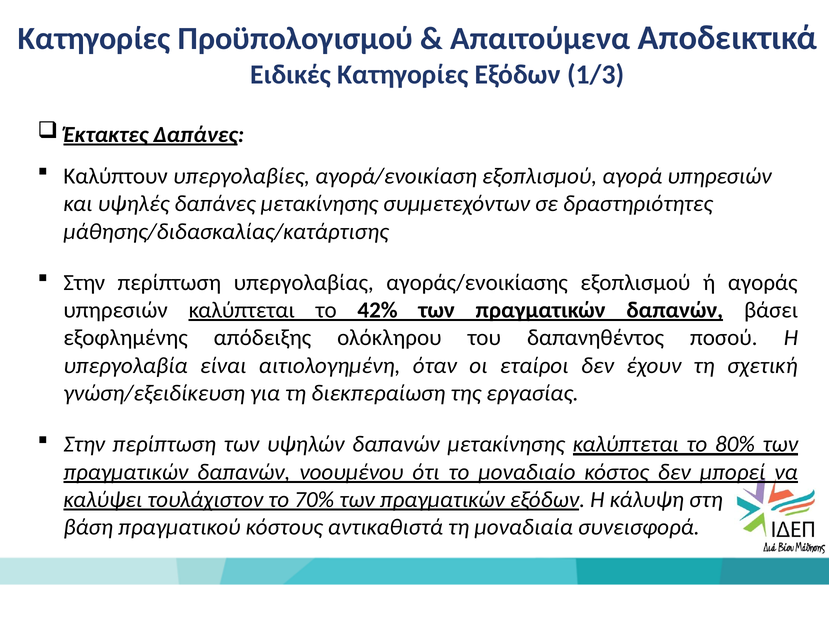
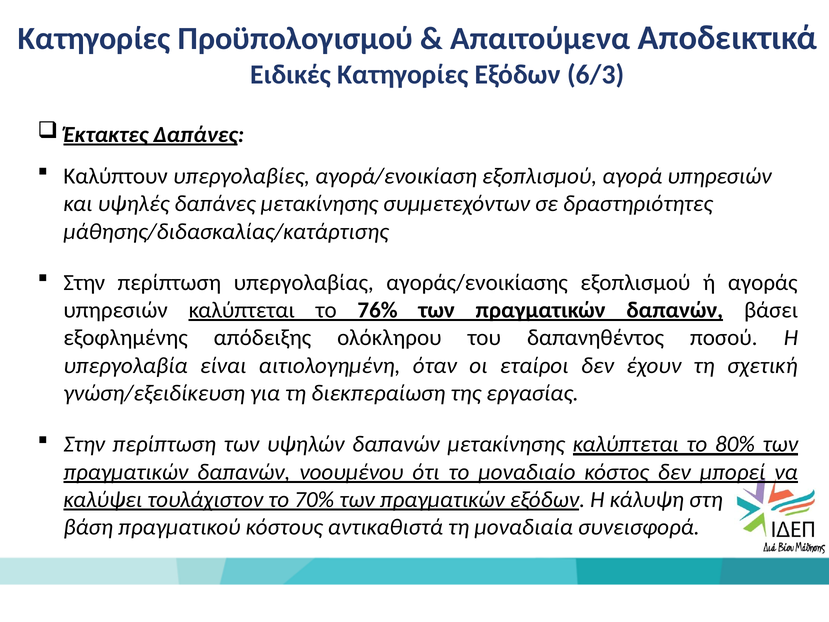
1/3: 1/3 -> 6/3
42%: 42% -> 76%
